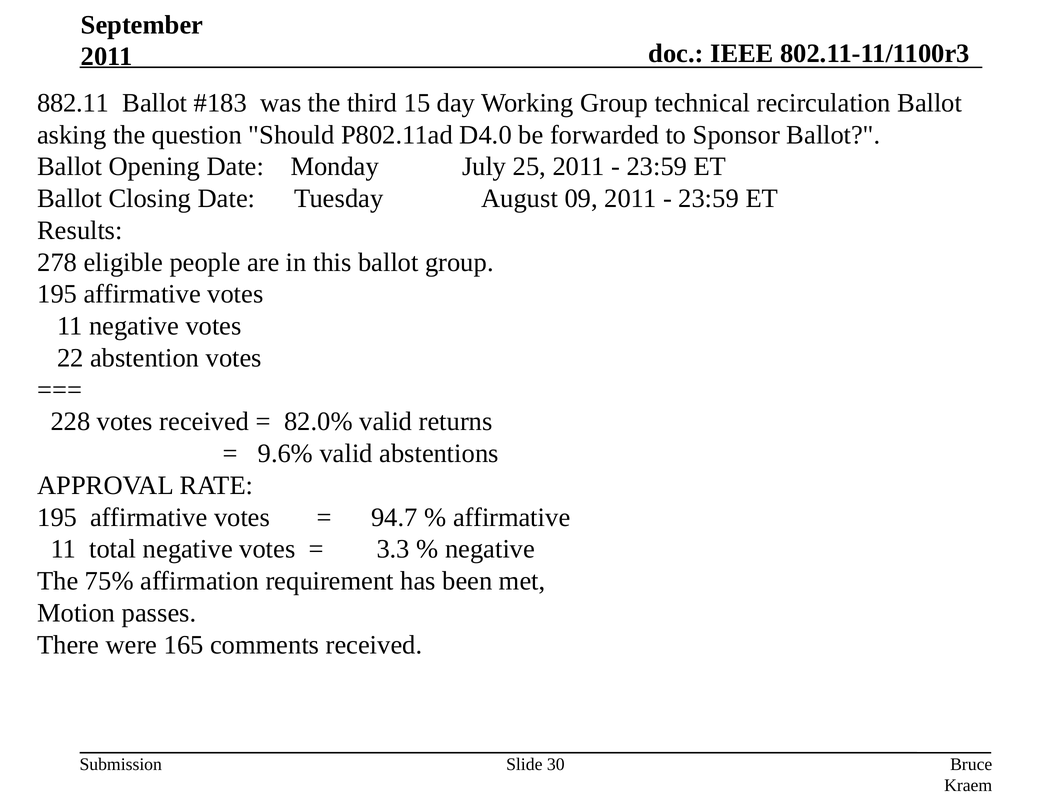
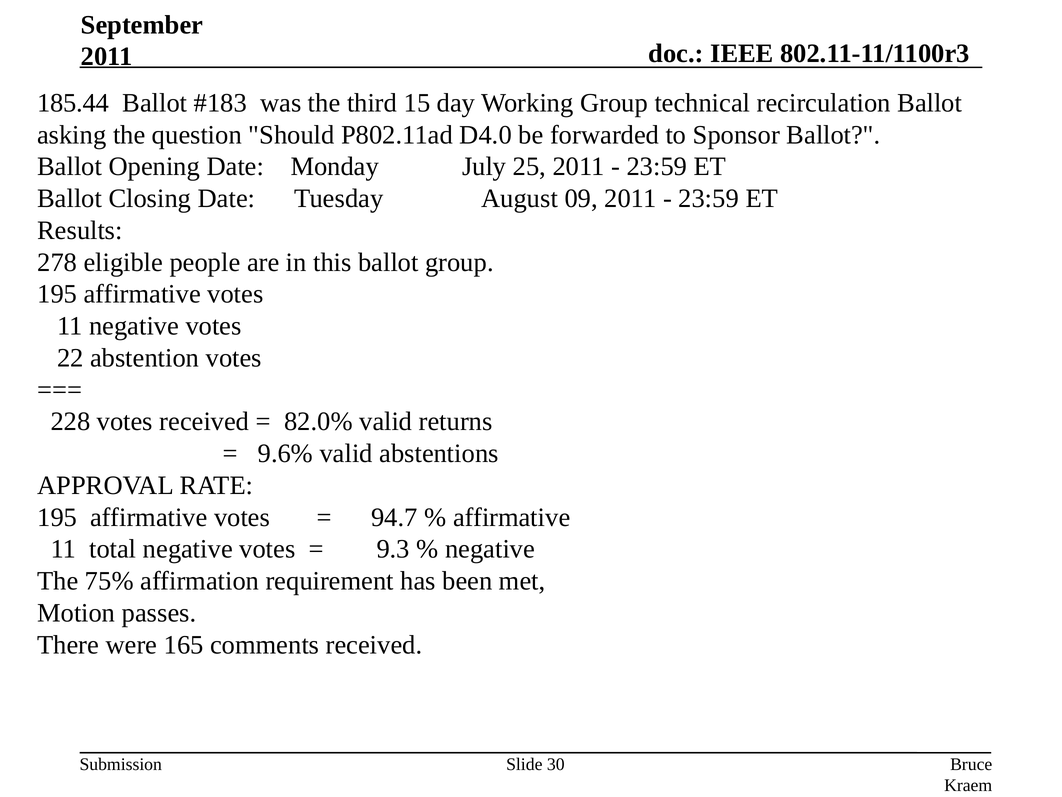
882.11: 882.11 -> 185.44
3.3: 3.3 -> 9.3
